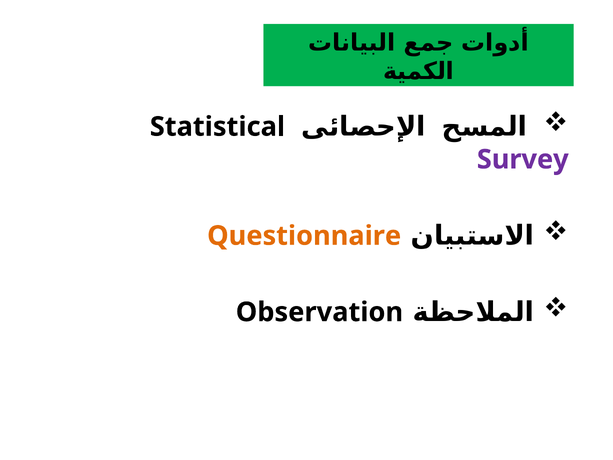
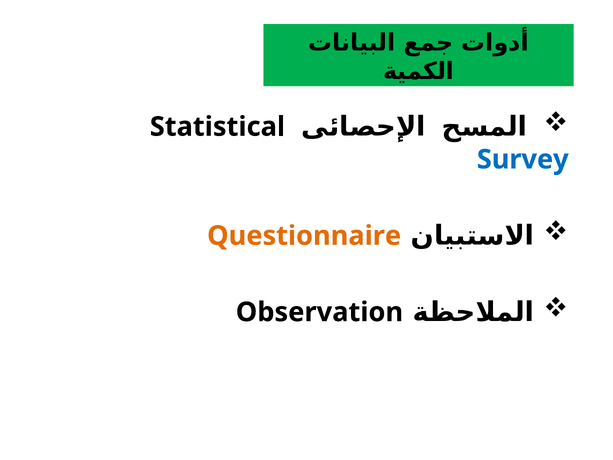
Survey colour: purple -> blue
